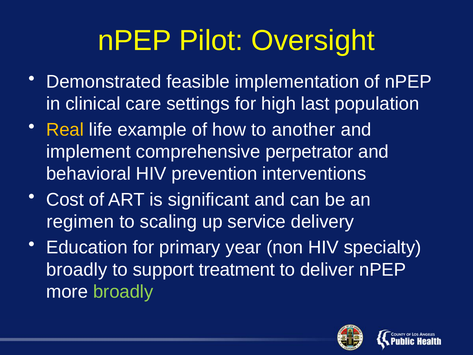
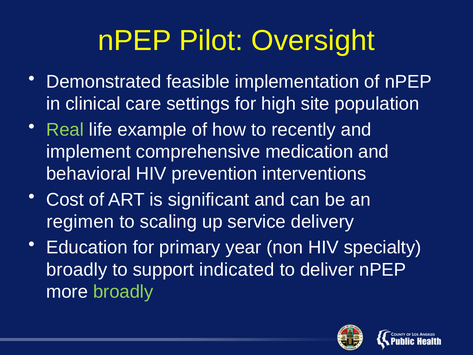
last: last -> site
Real colour: yellow -> light green
another: another -> recently
perpetrator: perpetrator -> medication
treatment: treatment -> indicated
